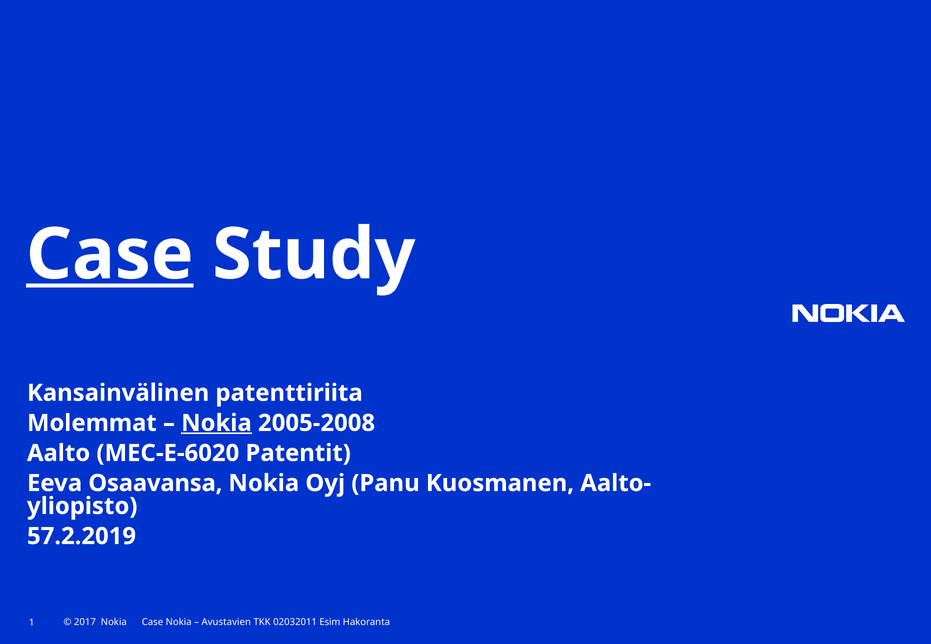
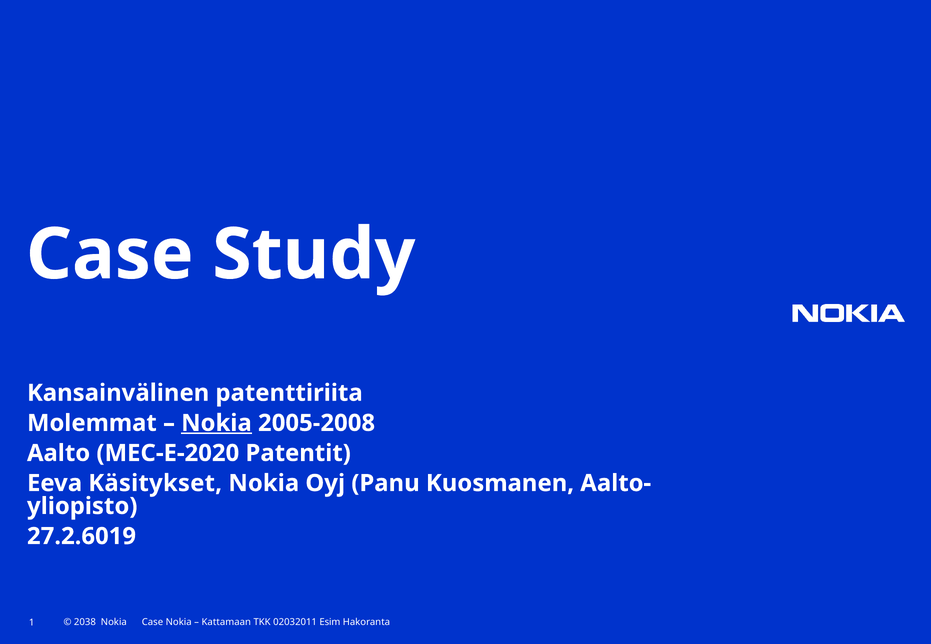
Case at (110, 255) underline: present -> none
MEC-E-6020: MEC-E-6020 -> MEC-E-2020
Osaavansa: Osaavansa -> Käsitykset
57.2.2019: 57.2.2019 -> 27.2.6019
2017: 2017 -> 2038
Avustavien: Avustavien -> Kattamaan
